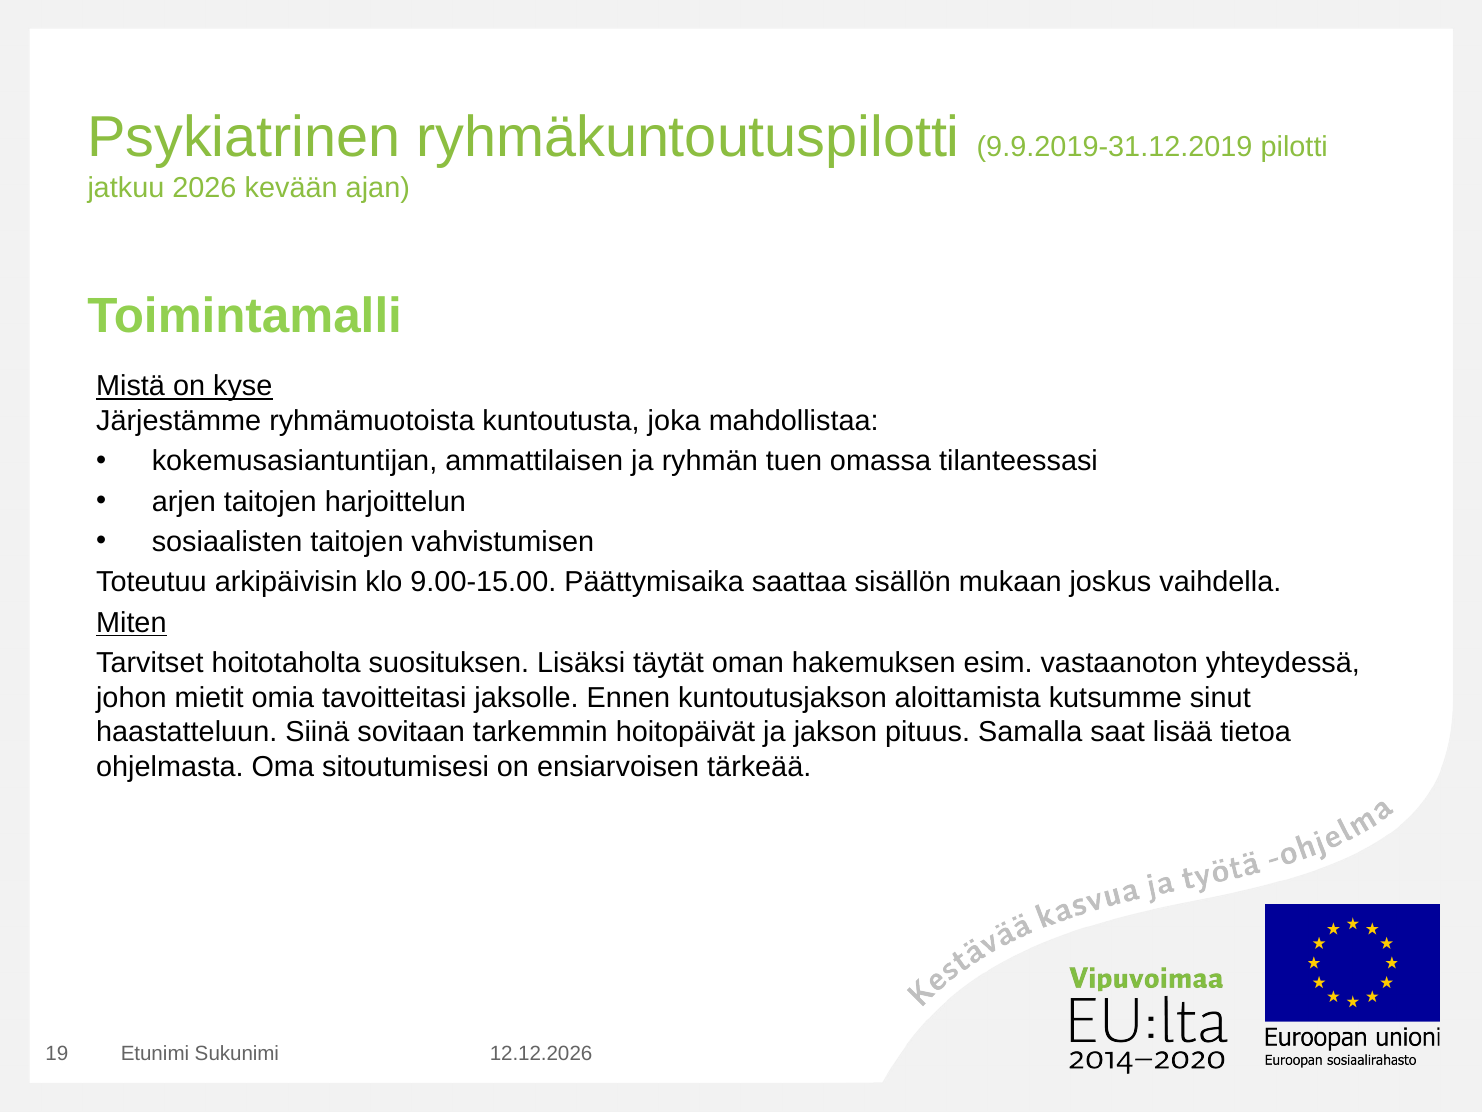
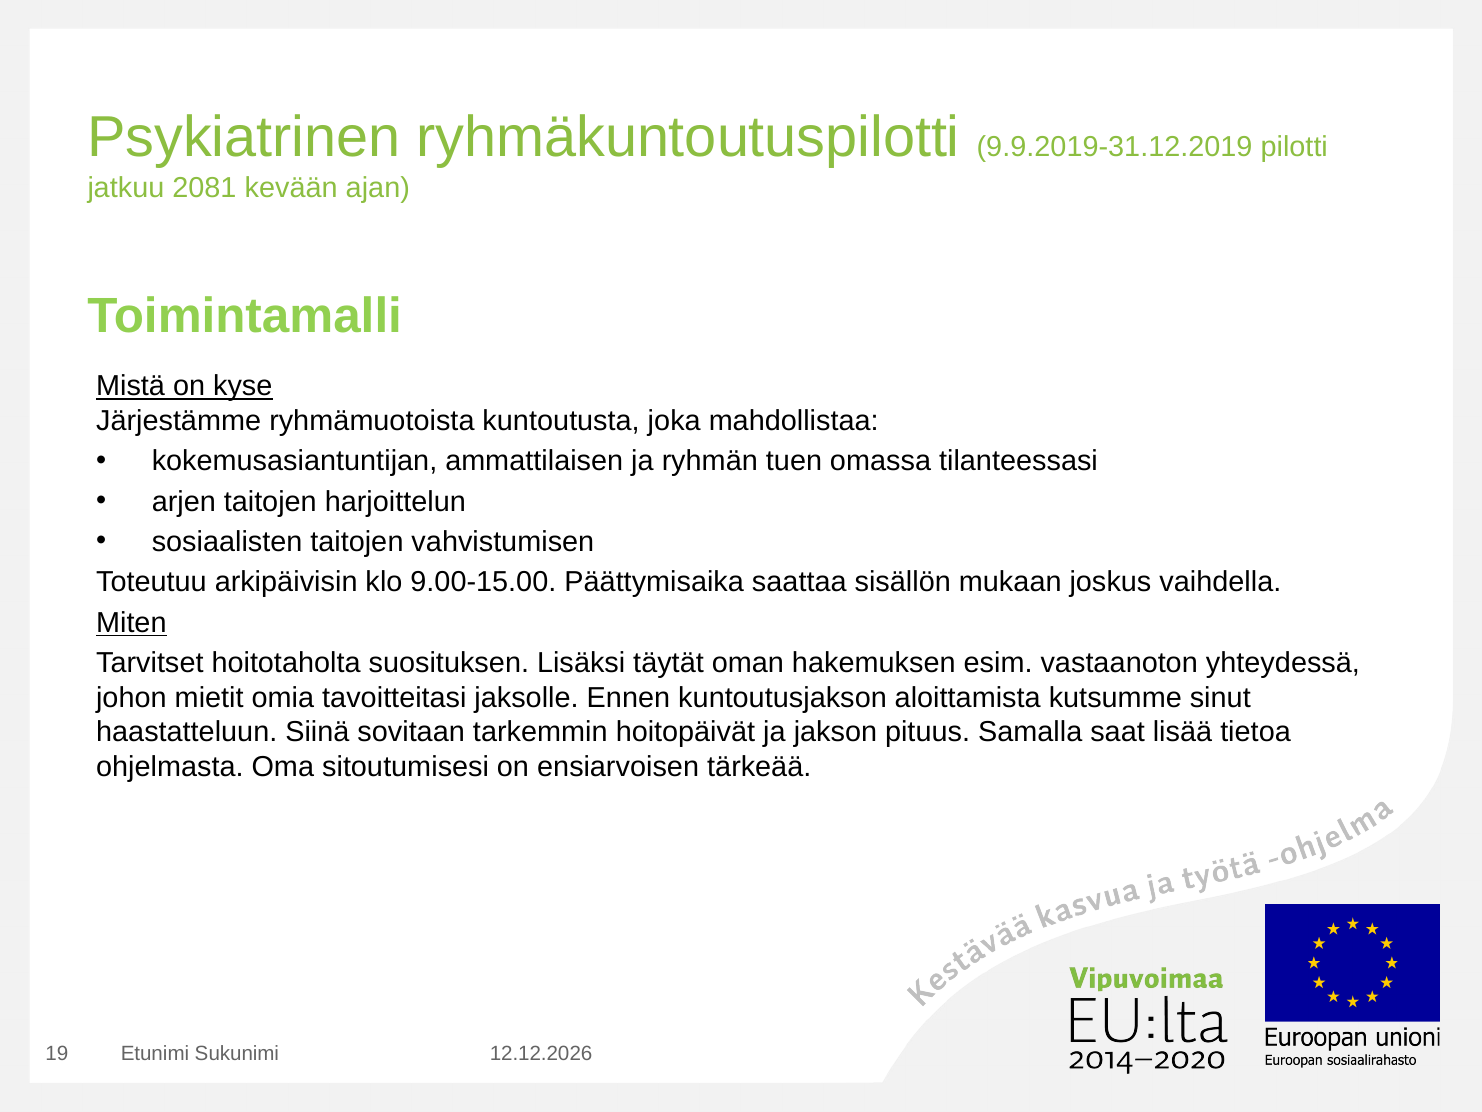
2026: 2026 -> 2081
